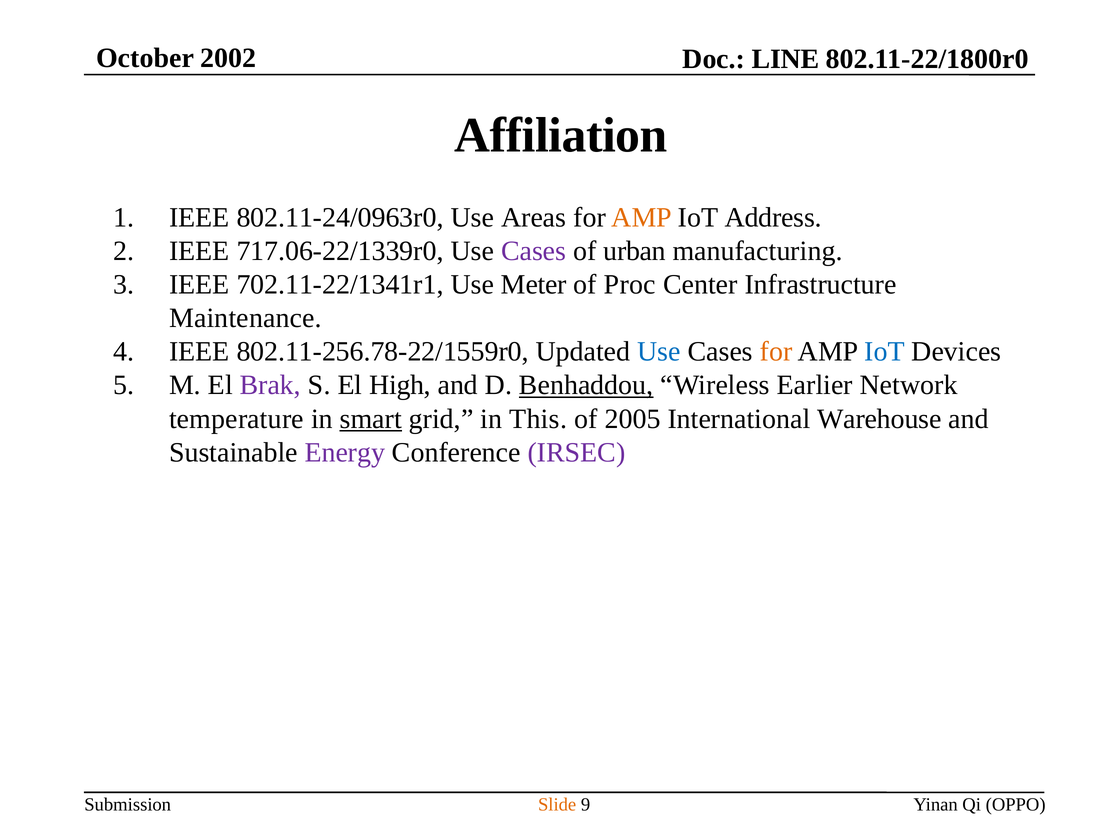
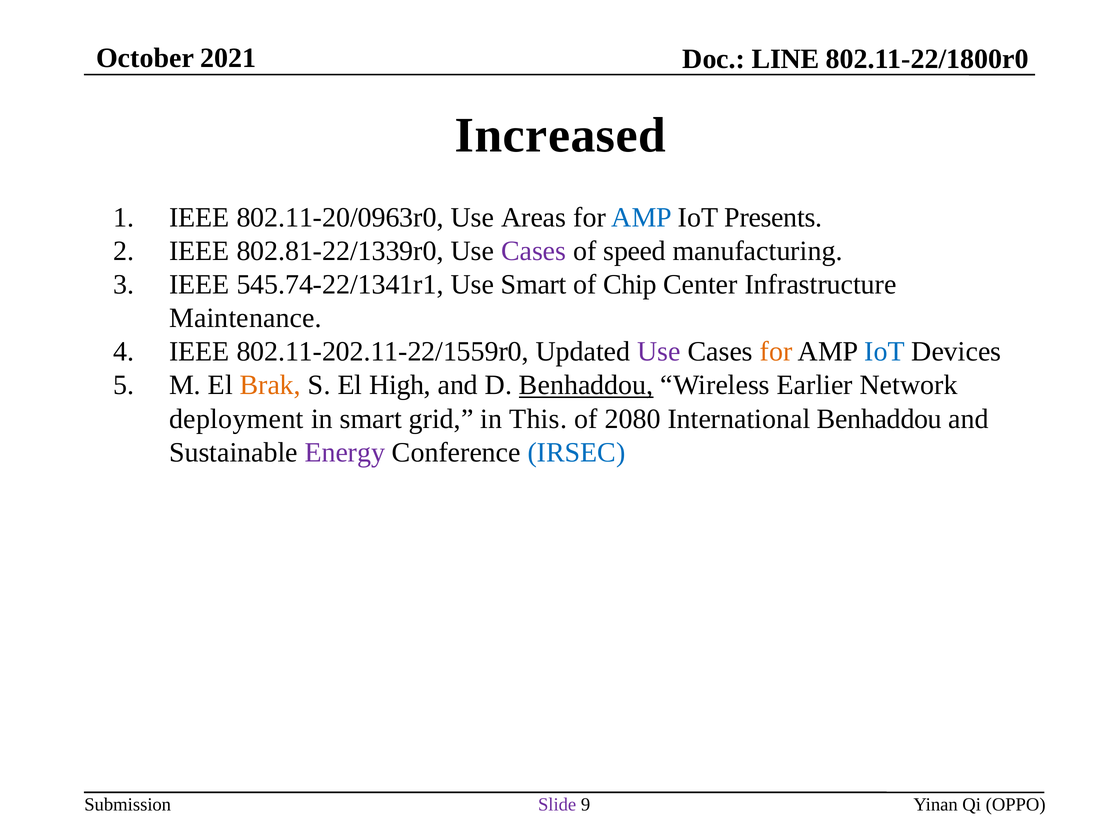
2002: 2002 -> 2021
Affiliation: Affiliation -> Increased
802.11-24/0963r0: 802.11-24/0963r0 -> 802.11-20/0963r0
AMP at (642, 217) colour: orange -> blue
Address: Address -> Presents
717.06-22/1339r0: 717.06-22/1339r0 -> 802.81-22/1339r0
urban: urban -> speed
702.11-22/1341r1: 702.11-22/1341r1 -> 545.74-22/1341r1
Use Meter: Meter -> Smart
Proc: Proc -> Chip
802.11-256.78-22/1559r0: 802.11-256.78-22/1559r0 -> 802.11-202.11-22/1559r0
Use at (659, 352) colour: blue -> purple
Brak colour: purple -> orange
temperature: temperature -> deployment
smart at (371, 419) underline: present -> none
2005: 2005 -> 2080
International Warehouse: Warehouse -> Benhaddou
IRSEC colour: purple -> blue
Slide colour: orange -> purple
